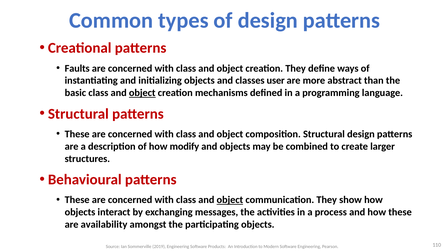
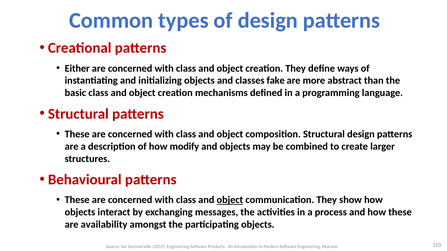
Faults: Faults -> Either
user: user -> fake
object at (142, 93) underline: present -> none
